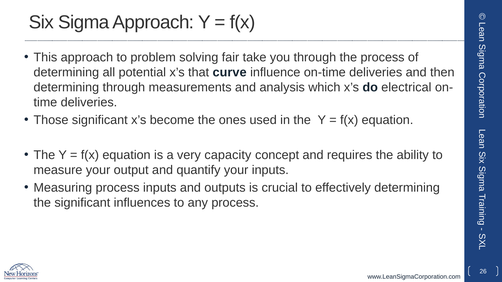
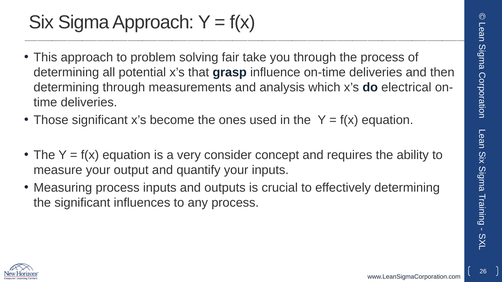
curve: curve -> grasp
capacity: capacity -> consider
